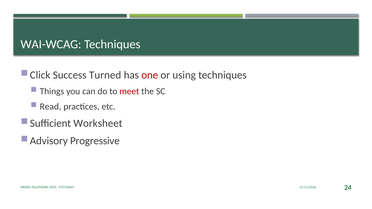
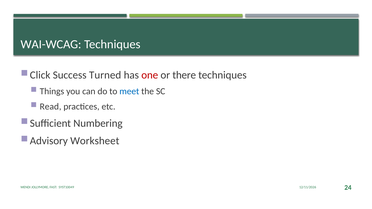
using: using -> there
meet colour: red -> blue
Worksheet: Worksheet -> Numbering
Progressive: Progressive -> Worksheet
